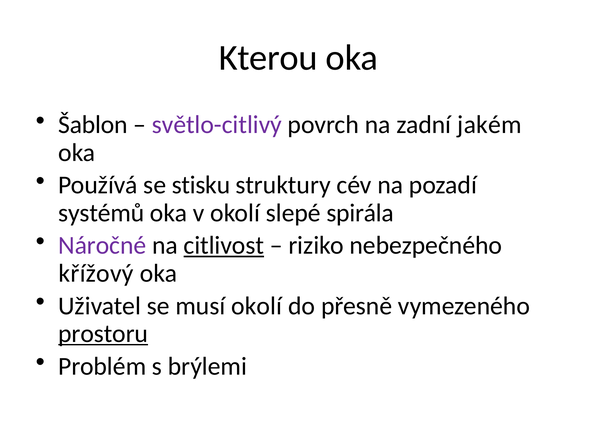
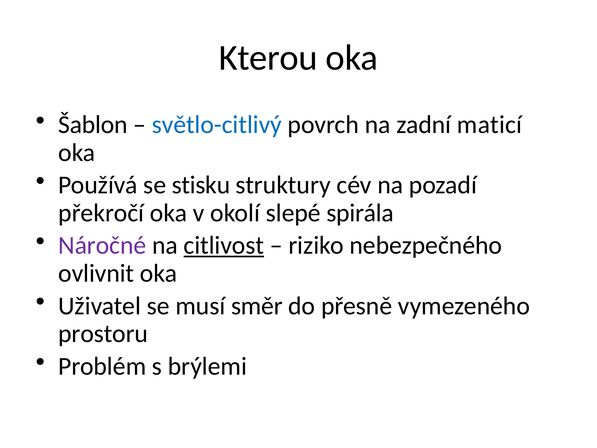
světlo-citlivý colour: purple -> blue
jakém: jakém -> maticí
systémů: systémů -> překročí
křížový: křížový -> ovlivnit
musí okolí: okolí -> směr
prostoru underline: present -> none
